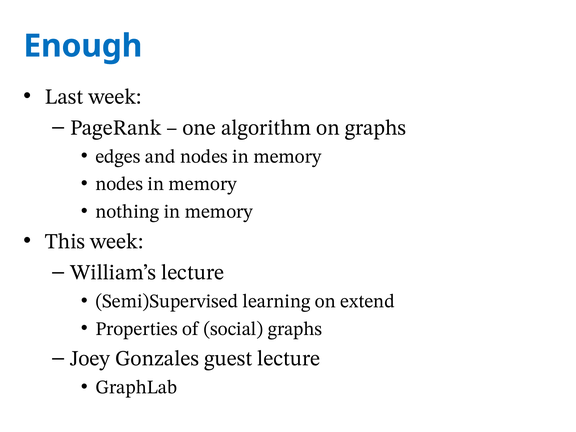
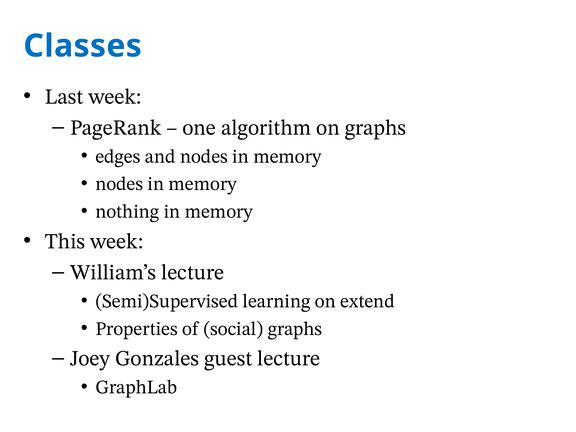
Enough: Enough -> Classes
